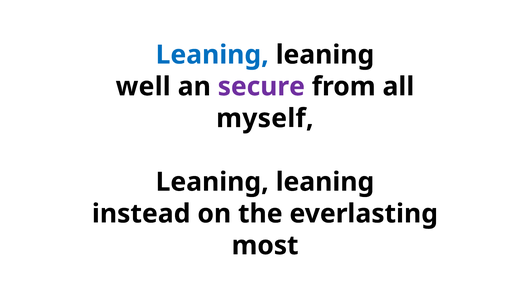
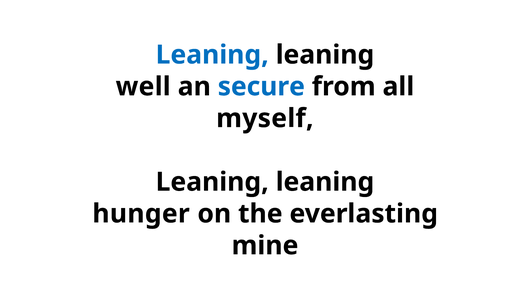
secure colour: purple -> blue
instead: instead -> hunger
most: most -> mine
